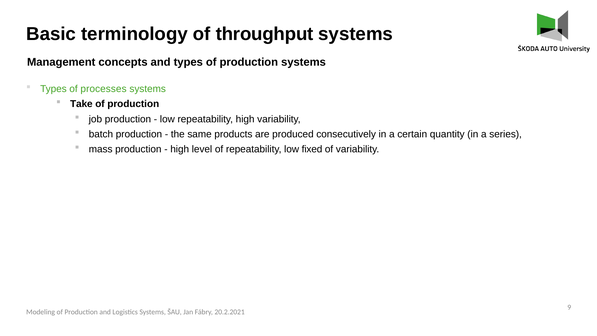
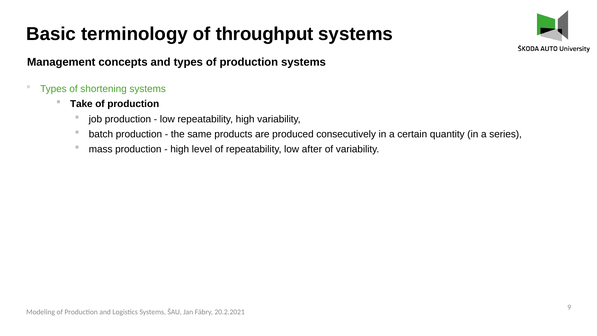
processes: processes -> shortening
fixed: fixed -> after
